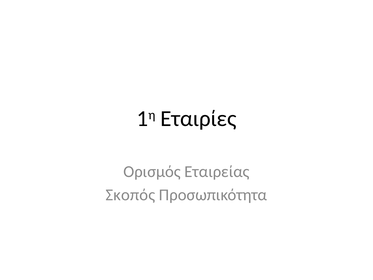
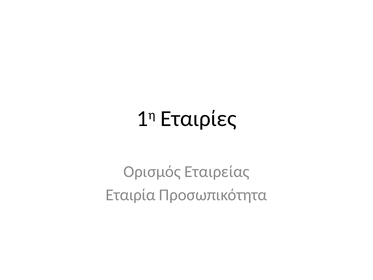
Σκοπός: Σκοπός -> Εταιρία
